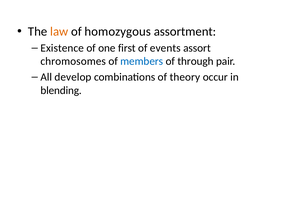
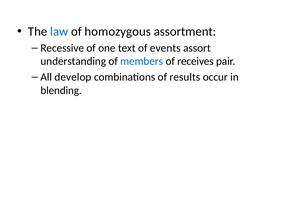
law colour: orange -> blue
Existence: Existence -> Recessive
first: first -> text
chromosomes: chromosomes -> understanding
through: through -> receives
theory: theory -> results
